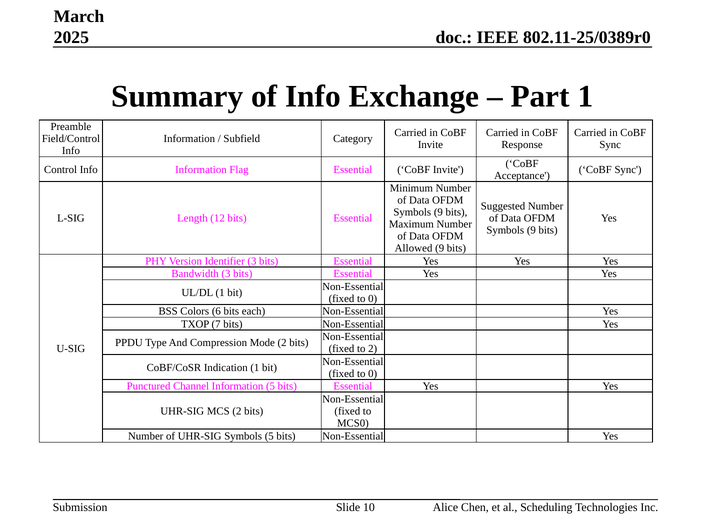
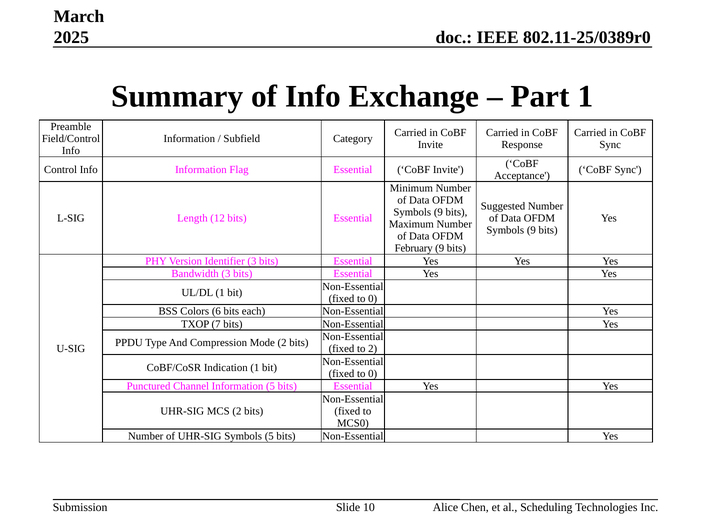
Allowed: Allowed -> February
